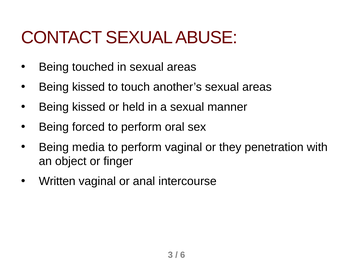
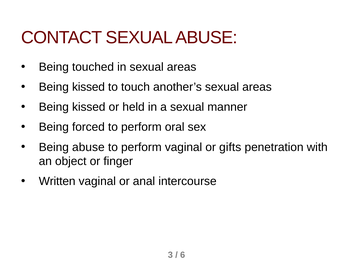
Being media: media -> abuse
they: they -> gifts
